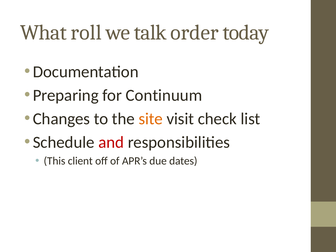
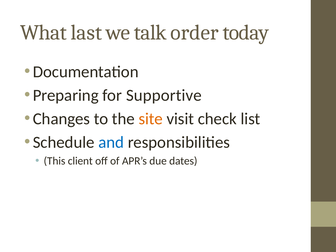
roll: roll -> last
Continuum: Continuum -> Supportive
and colour: red -> blue
